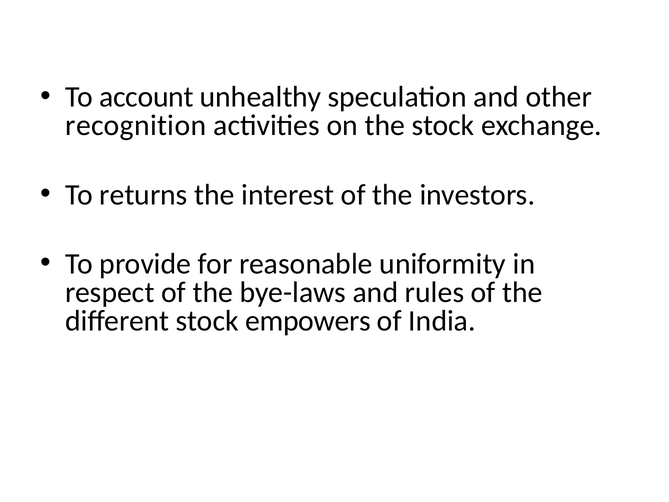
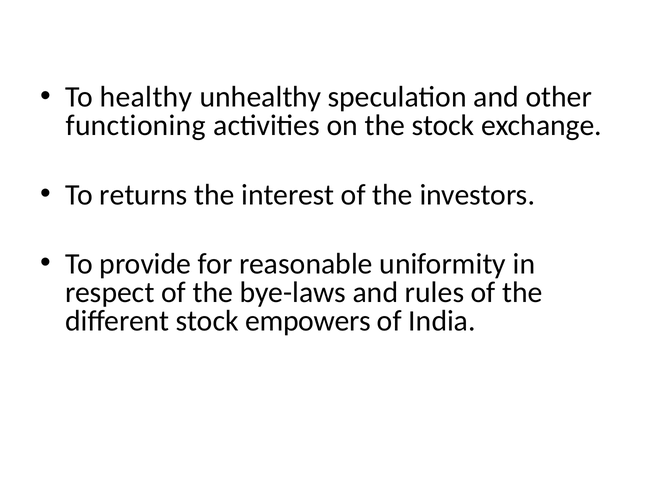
account: account -> healthy
recognition: recognition -> functioning
